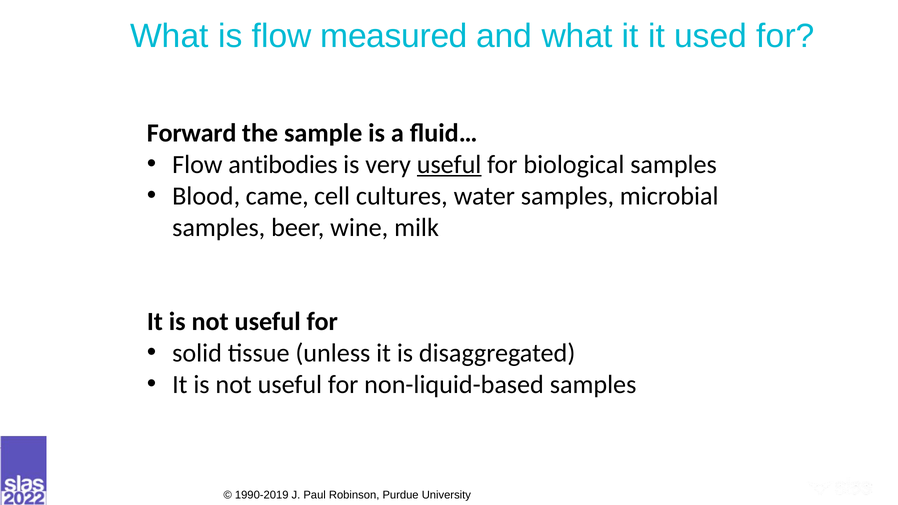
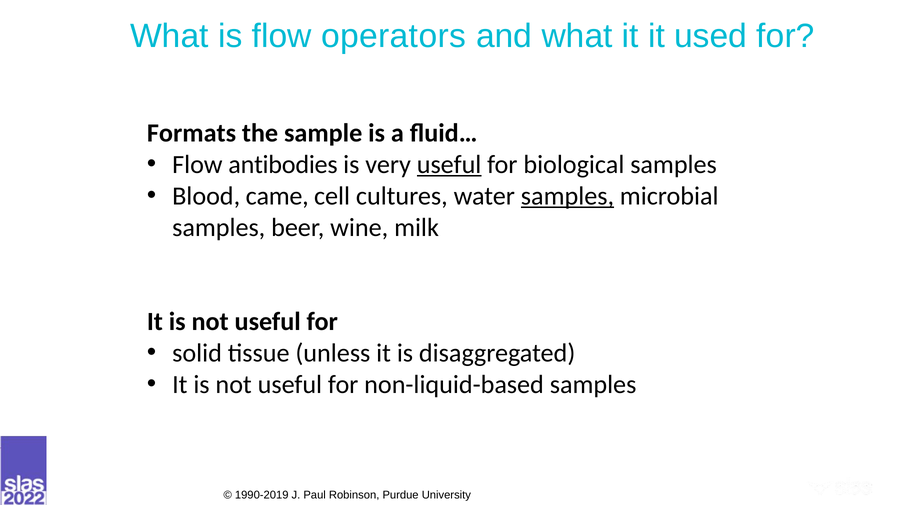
measured: measured -> operators
Forward: Forward -> Formats
samples at (567, 196) underline: none -> present
